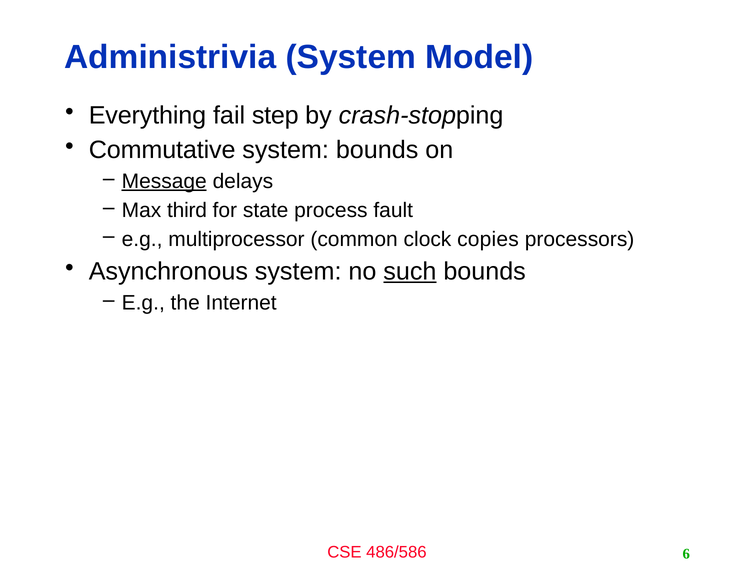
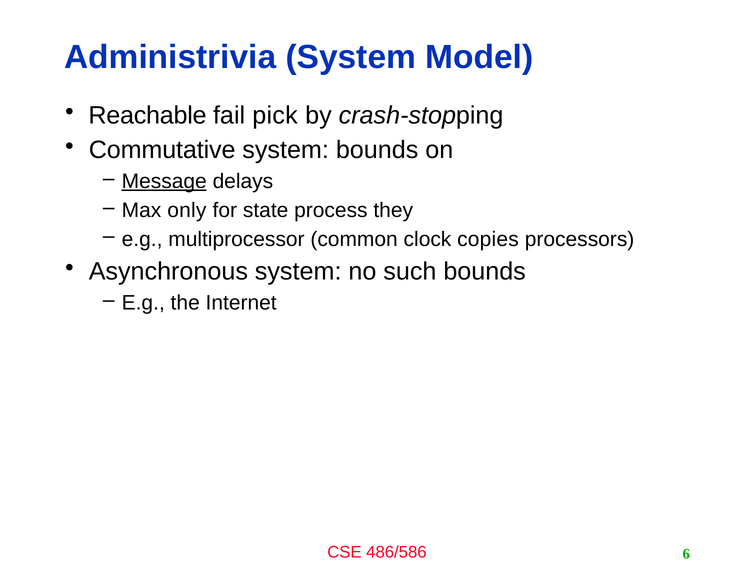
Everything: Everything -> Reachable
step: step -> pick
third: third -> only
fault: fault -> they
such underline: present -> none
